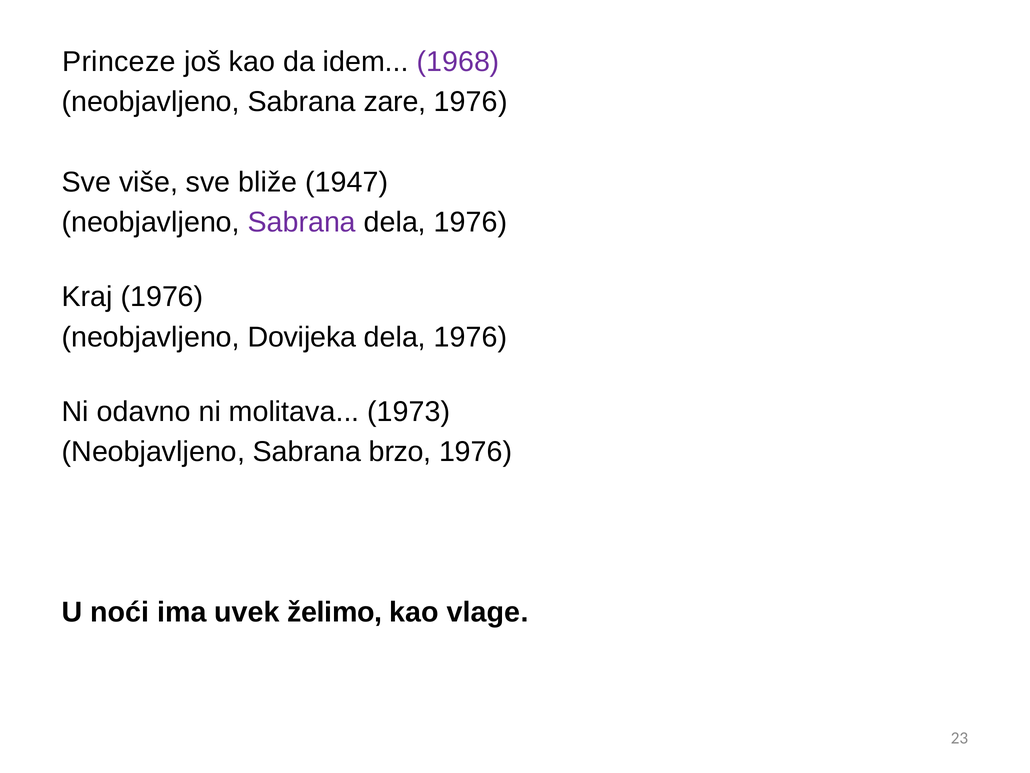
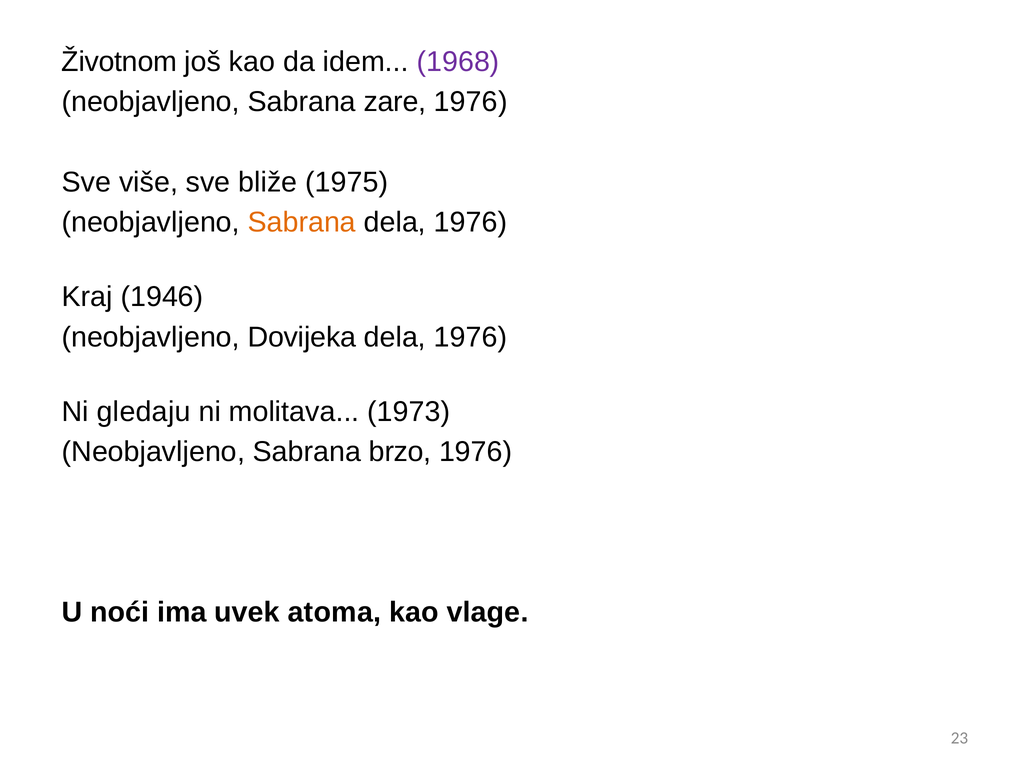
Princeze: Princeze -> Životnom
1947: 1947 -> 1975
Sabrana at (302, 222) colour: purple -> orange
Kraj 1976: 1976 -> 1946
odavno: odavno -> gledaju
želimo: želimo -> atoma
